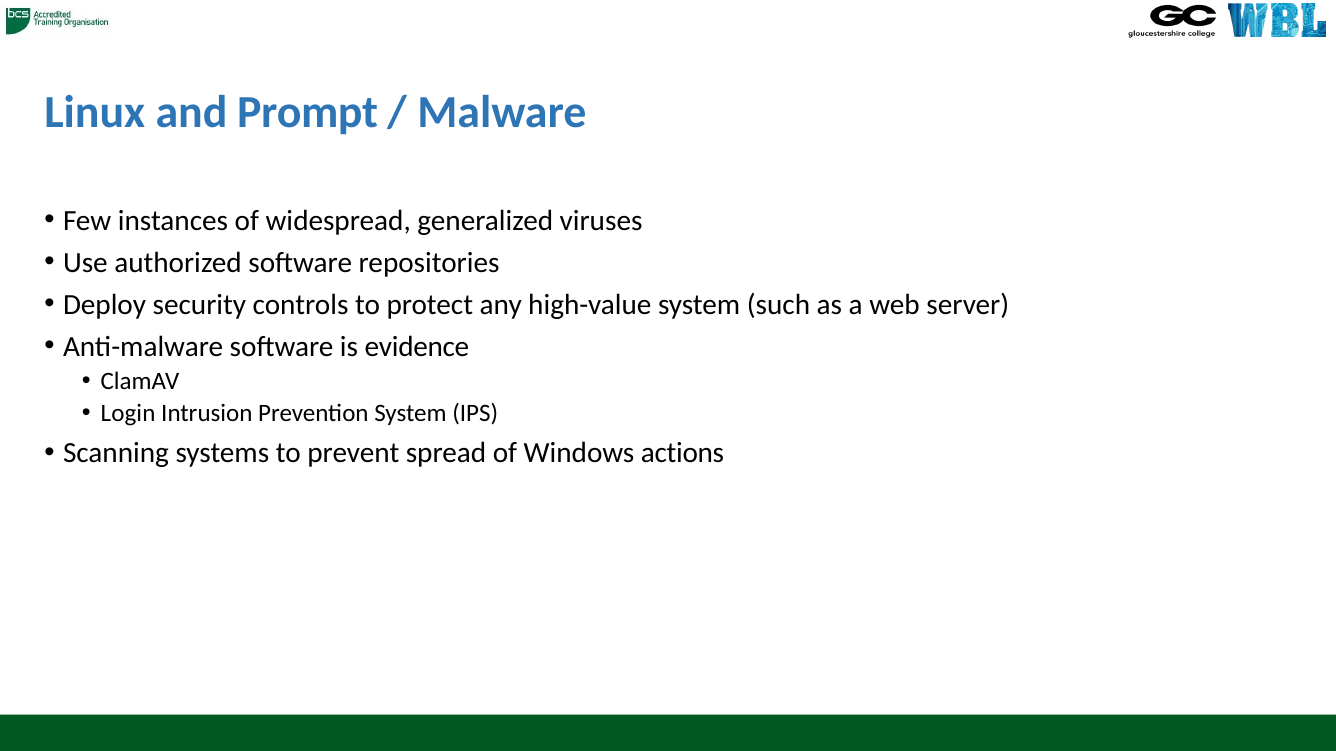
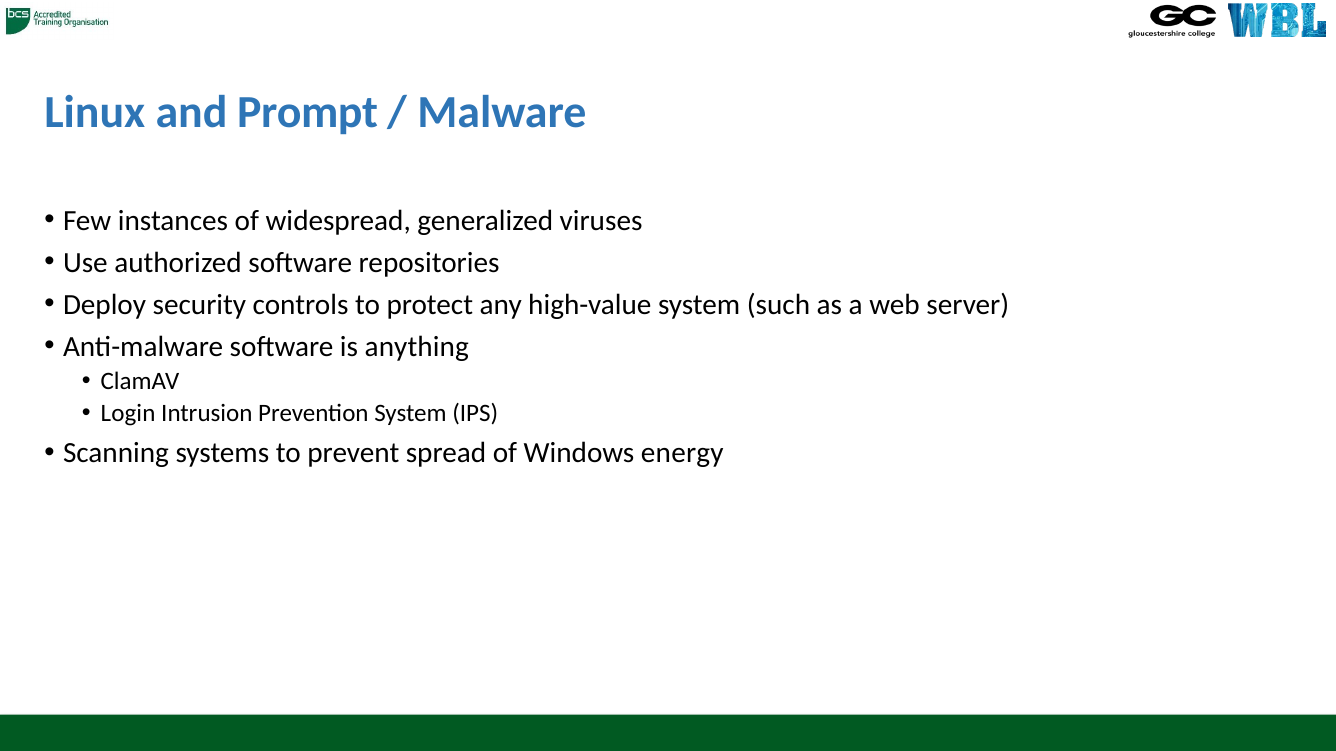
evidence: evidence -> anything
actions: actions -> energy
